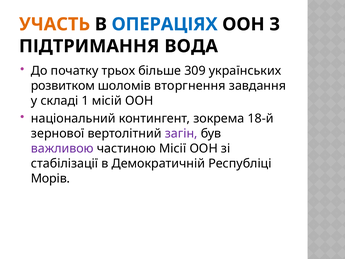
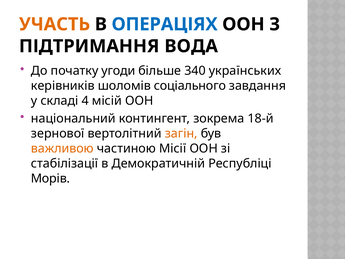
трьох: трьох -> угоди
309: 309 -> 340
розвитком: розвитком -> керівників
вторгнення: вторгнення -> соціального
1: 1 -> 4
загін colour: purple -> orange
важливою colour: purple -> orange
